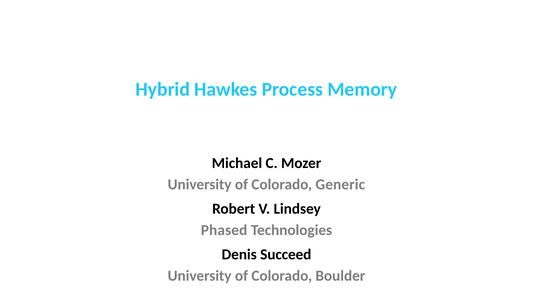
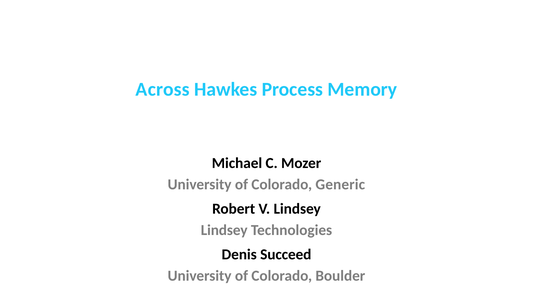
Hybrid: Hybrid -> Across
Phased at (224, 230): Phased -> Lindsey
